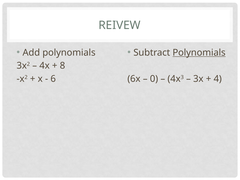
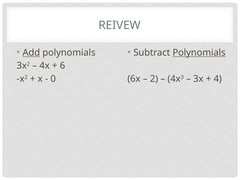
Add underline: none -> present
8: 8 -> 6
6: 6 -> 0
0: 0 -> 2
